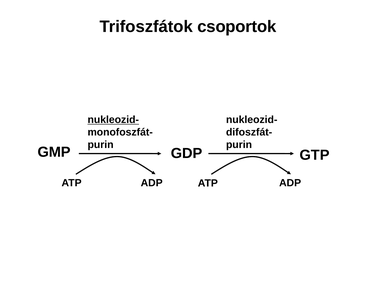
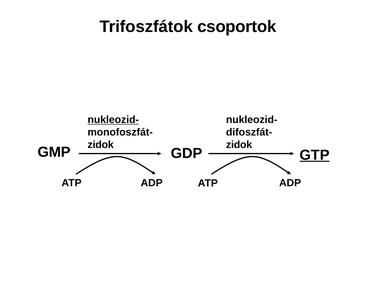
purin at (101, 145): purin -> zidok
purin at (239, 145): purin -> zidok
GTP underline: none -> present
